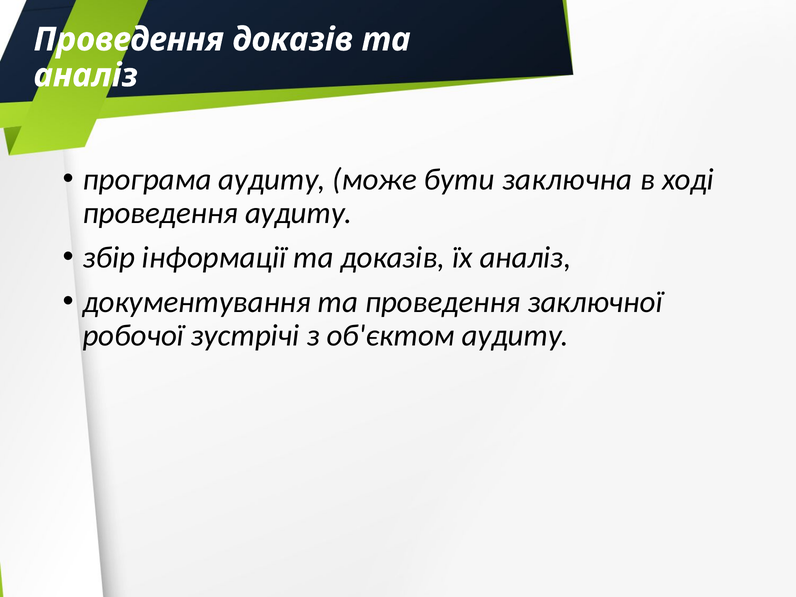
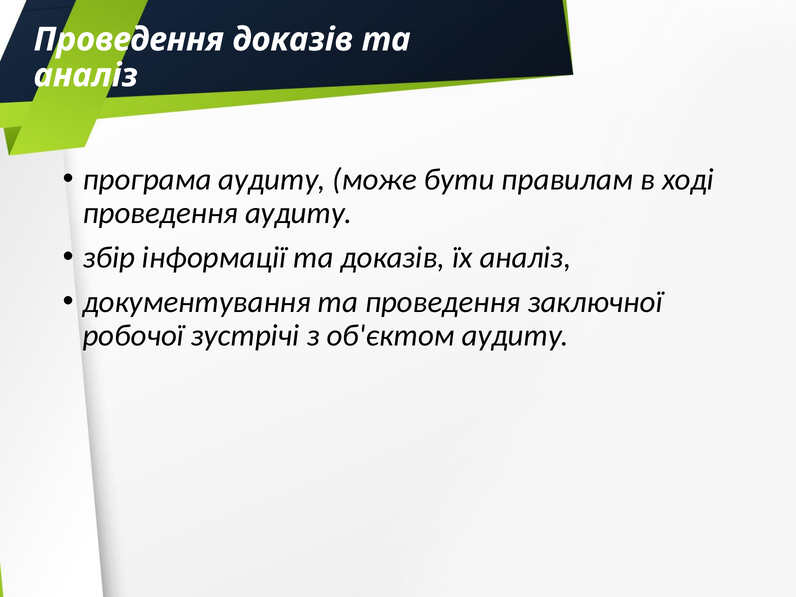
заключна: заключна -> правилам
